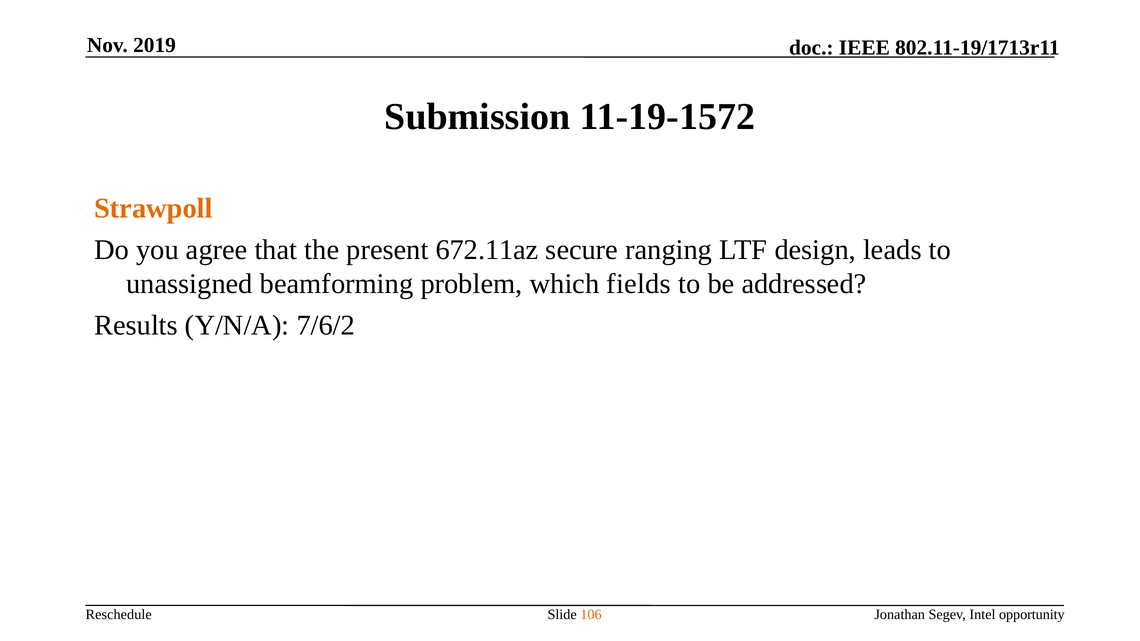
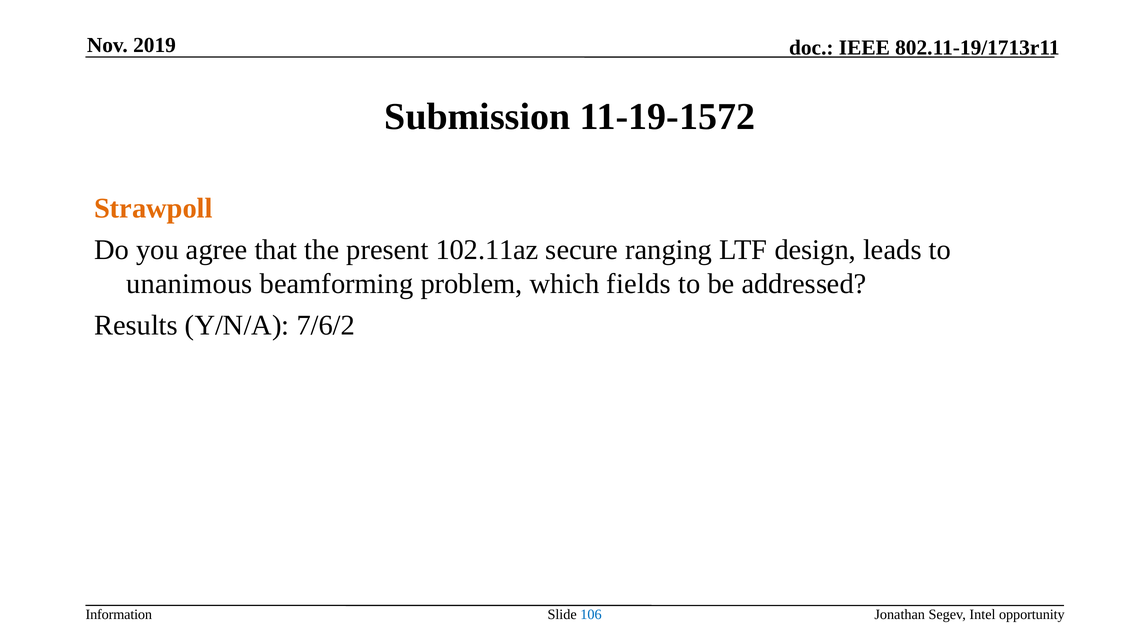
672.11az: 672.11az -> 102.11az
unassigned: unassigned -> unanimous
Reschedule: Reschedule -> Information
106 colour: orange -> blue
